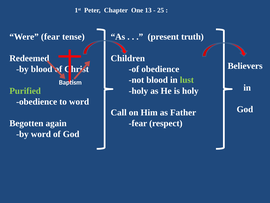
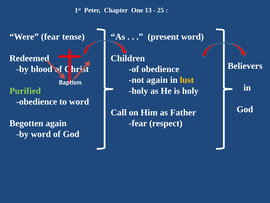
present truth: truth -> word
not blood: blood -> again
lust colour: light green -> yellow
